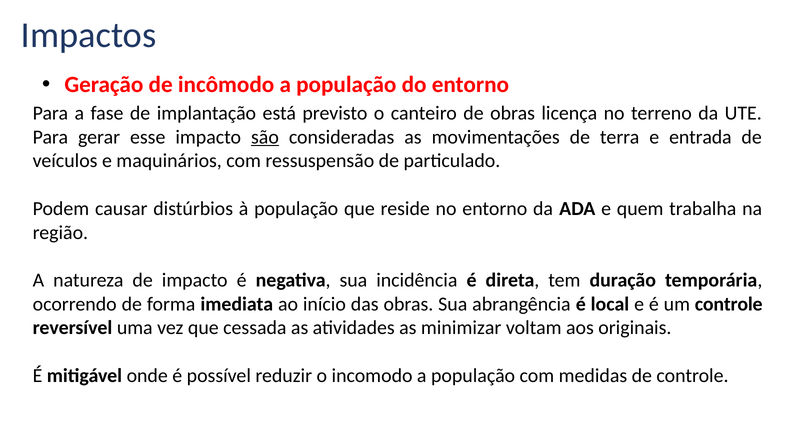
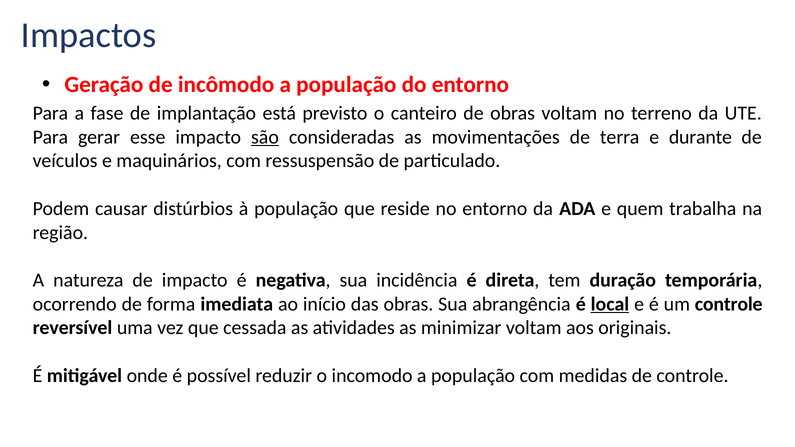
obras licença: licença -> voltam
entrada: entrada -> durante
local underline: none -> present
